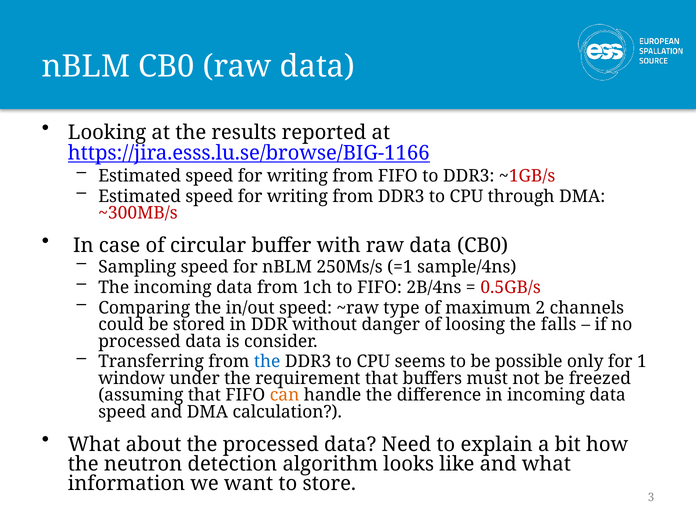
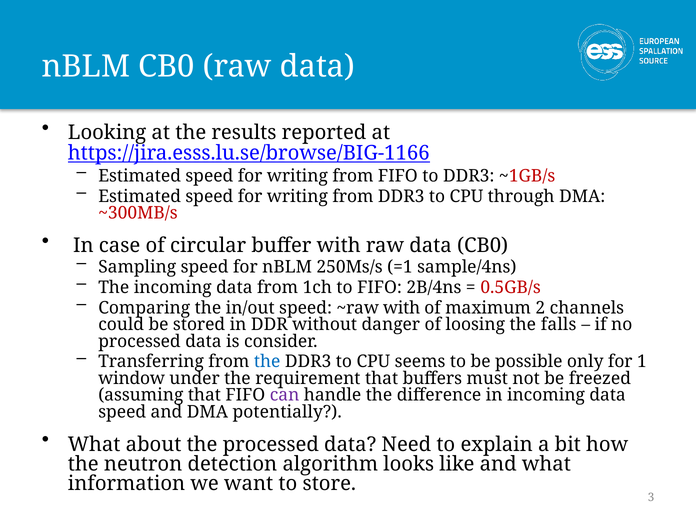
~raw type: type -> with
can colour: orange -> purple
calculation: calculation -> potentially
